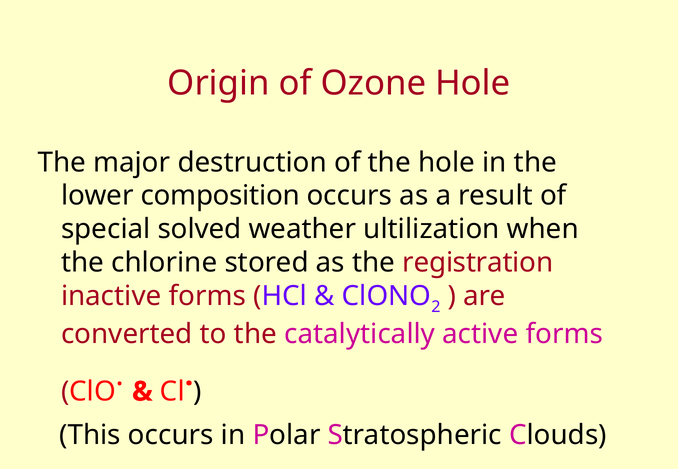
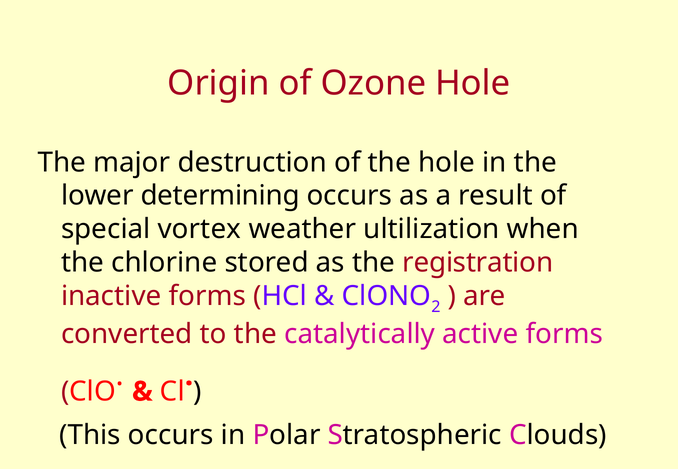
composition: composition -> determining
solved: solved -> vortex
